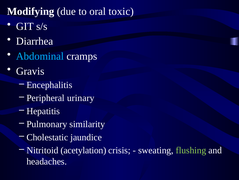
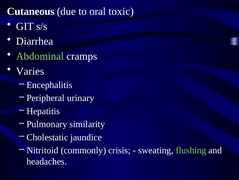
Modifying: Modifying -> Cutaneous
Abdominal colour: light blue -> light green
Gravis: Gravis -> Varies
acetylation: acetylation -> commonly
